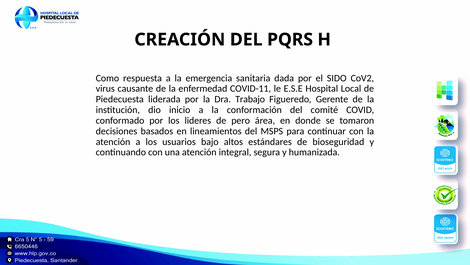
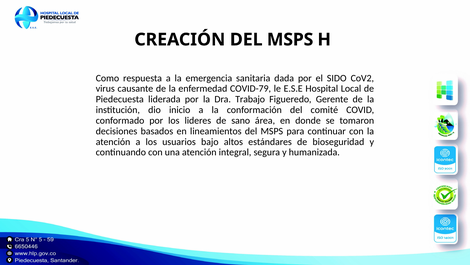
CREACIÓN DEL PQRS: PQRS -> MSPS
COVID-11: COVID-11 -> COVID-79
pero: pero -> sano
